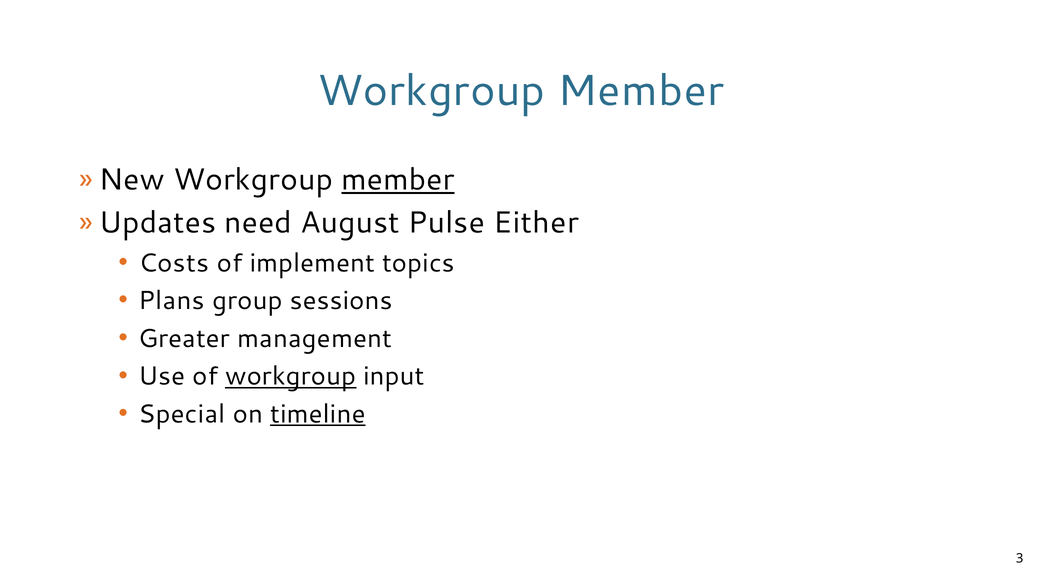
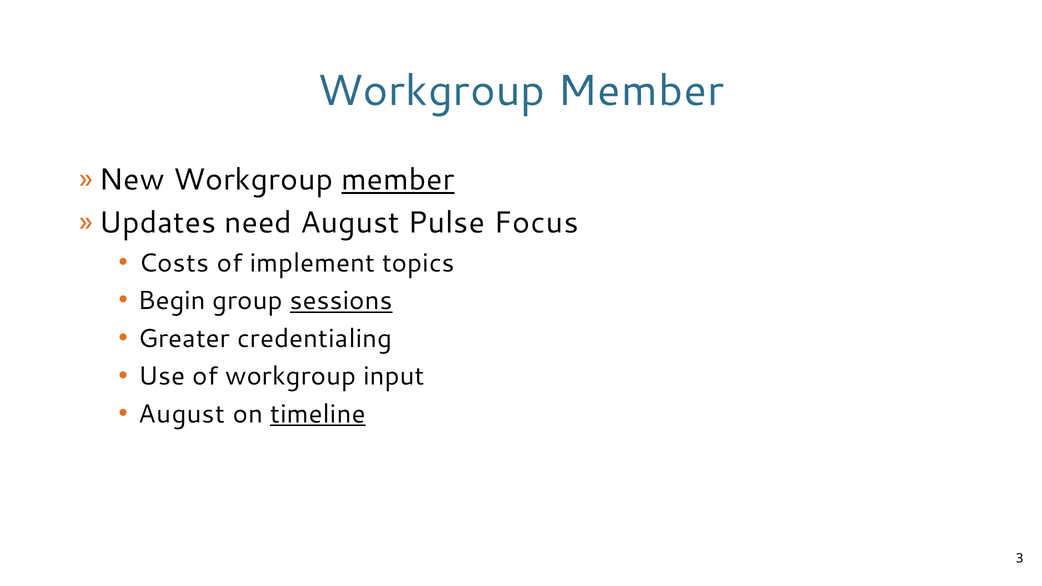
Either: Either -> Focus
Plans: Plans -> Begin
sessions underline: none -> present
management: management -> credentialing
workgroup at (291, 376) underline: present -> none
Special at (182, 414): Special -> August
